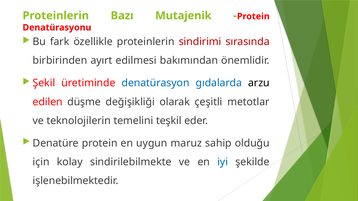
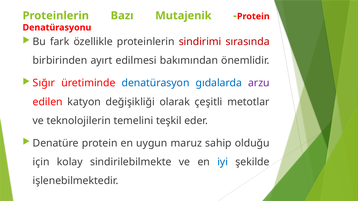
Şekil: Şekil -> Sığır
arzu colour: black -> purple
düşme: düşme -> katyon
